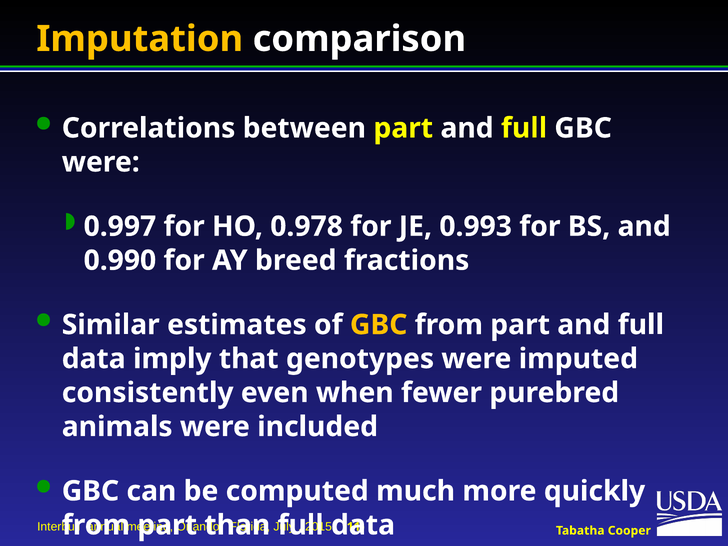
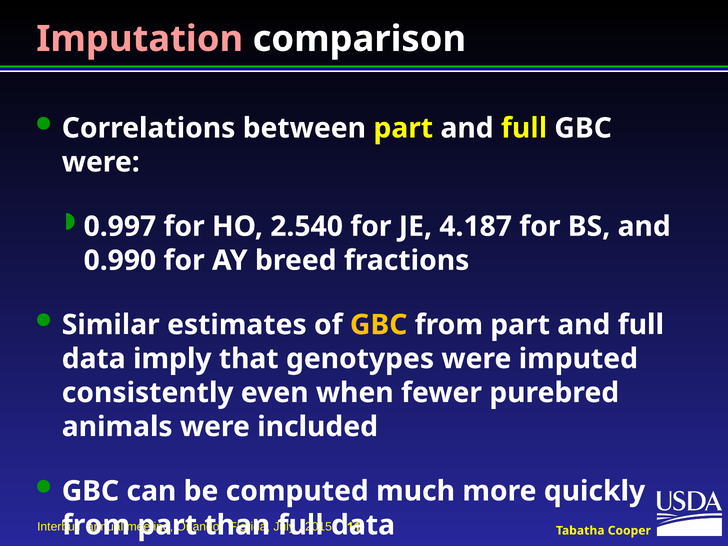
Imputation colour: yellow -> pink
0.978: 0.978 -> 2.540
0.993: 0.993 -> 4.187
